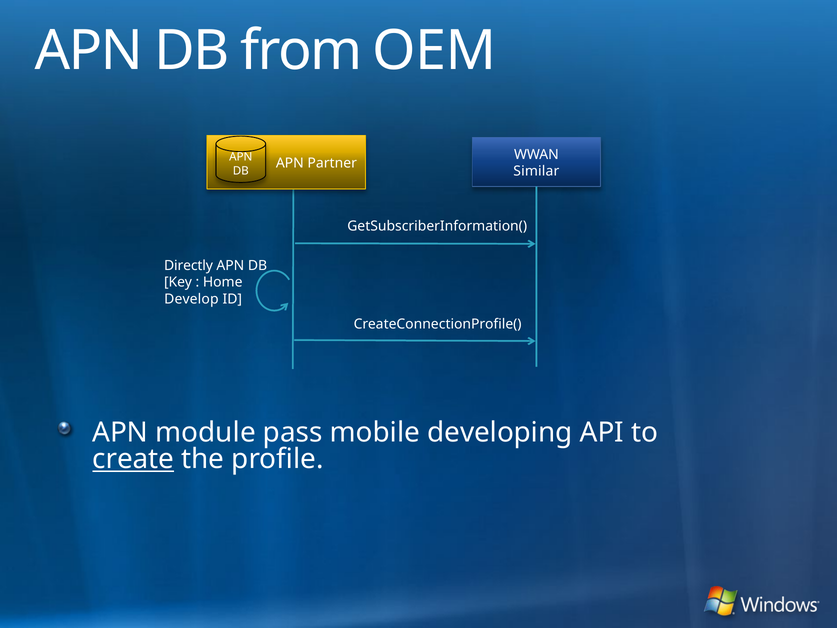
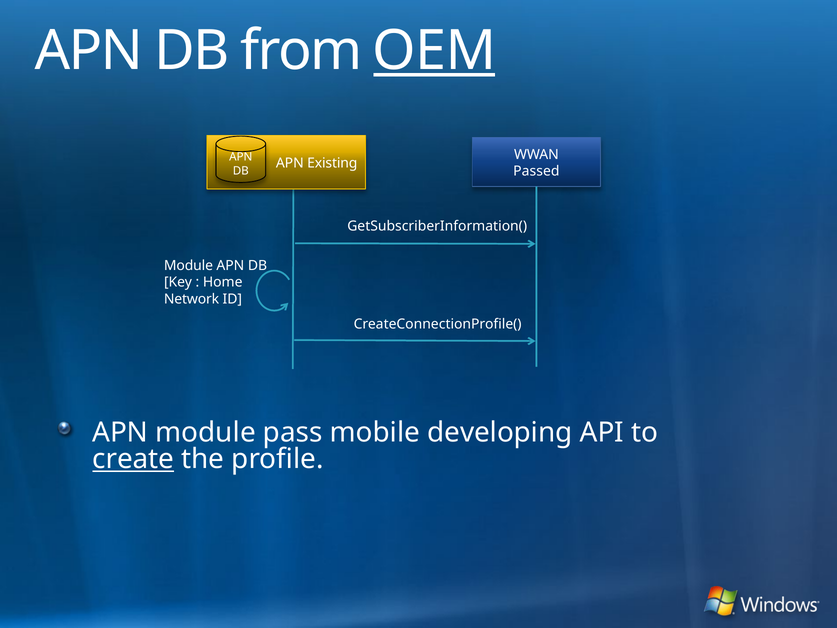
OEM underline: none -> present
Partner: Partner -> Existing
Similar: Similar -> Passed
Directly at (188, 265): Directly -> Module
Develop: Develop -> Network
